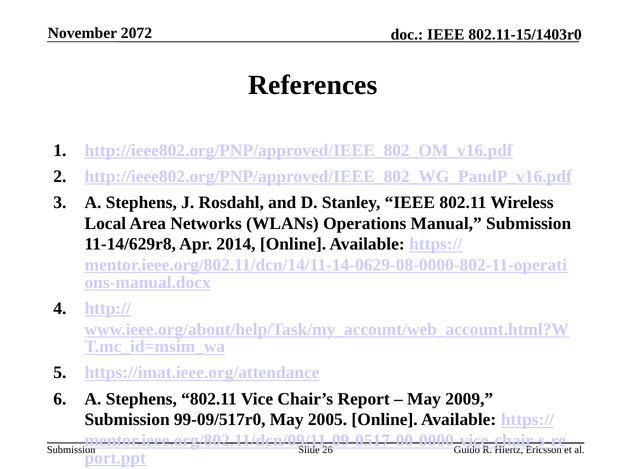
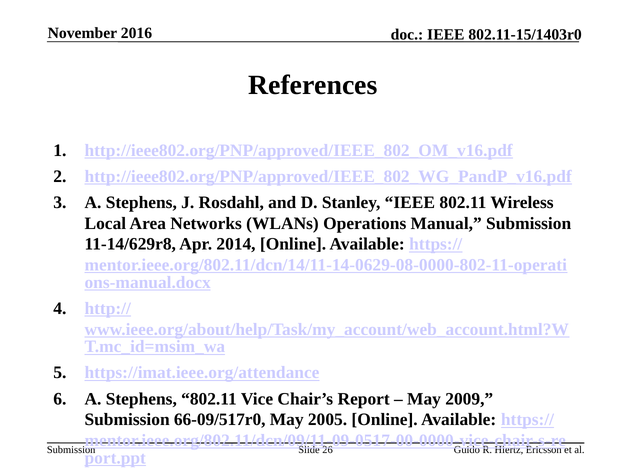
2072: 2072 -> 2016
99-09/517r0: 99-09/517r0 -> 66-09/517r0
